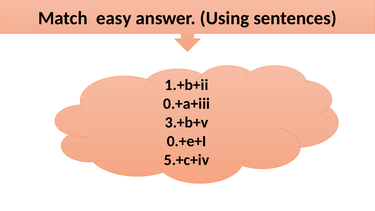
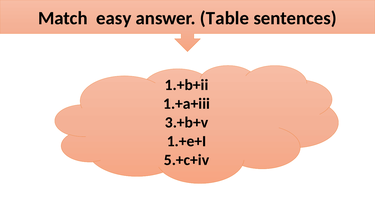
Using: Using -> Table
0.+a+iii: 0.+a+iii -> 1.+a+iii
0.+e+I: 0.+e+I -> 1.+e+I
